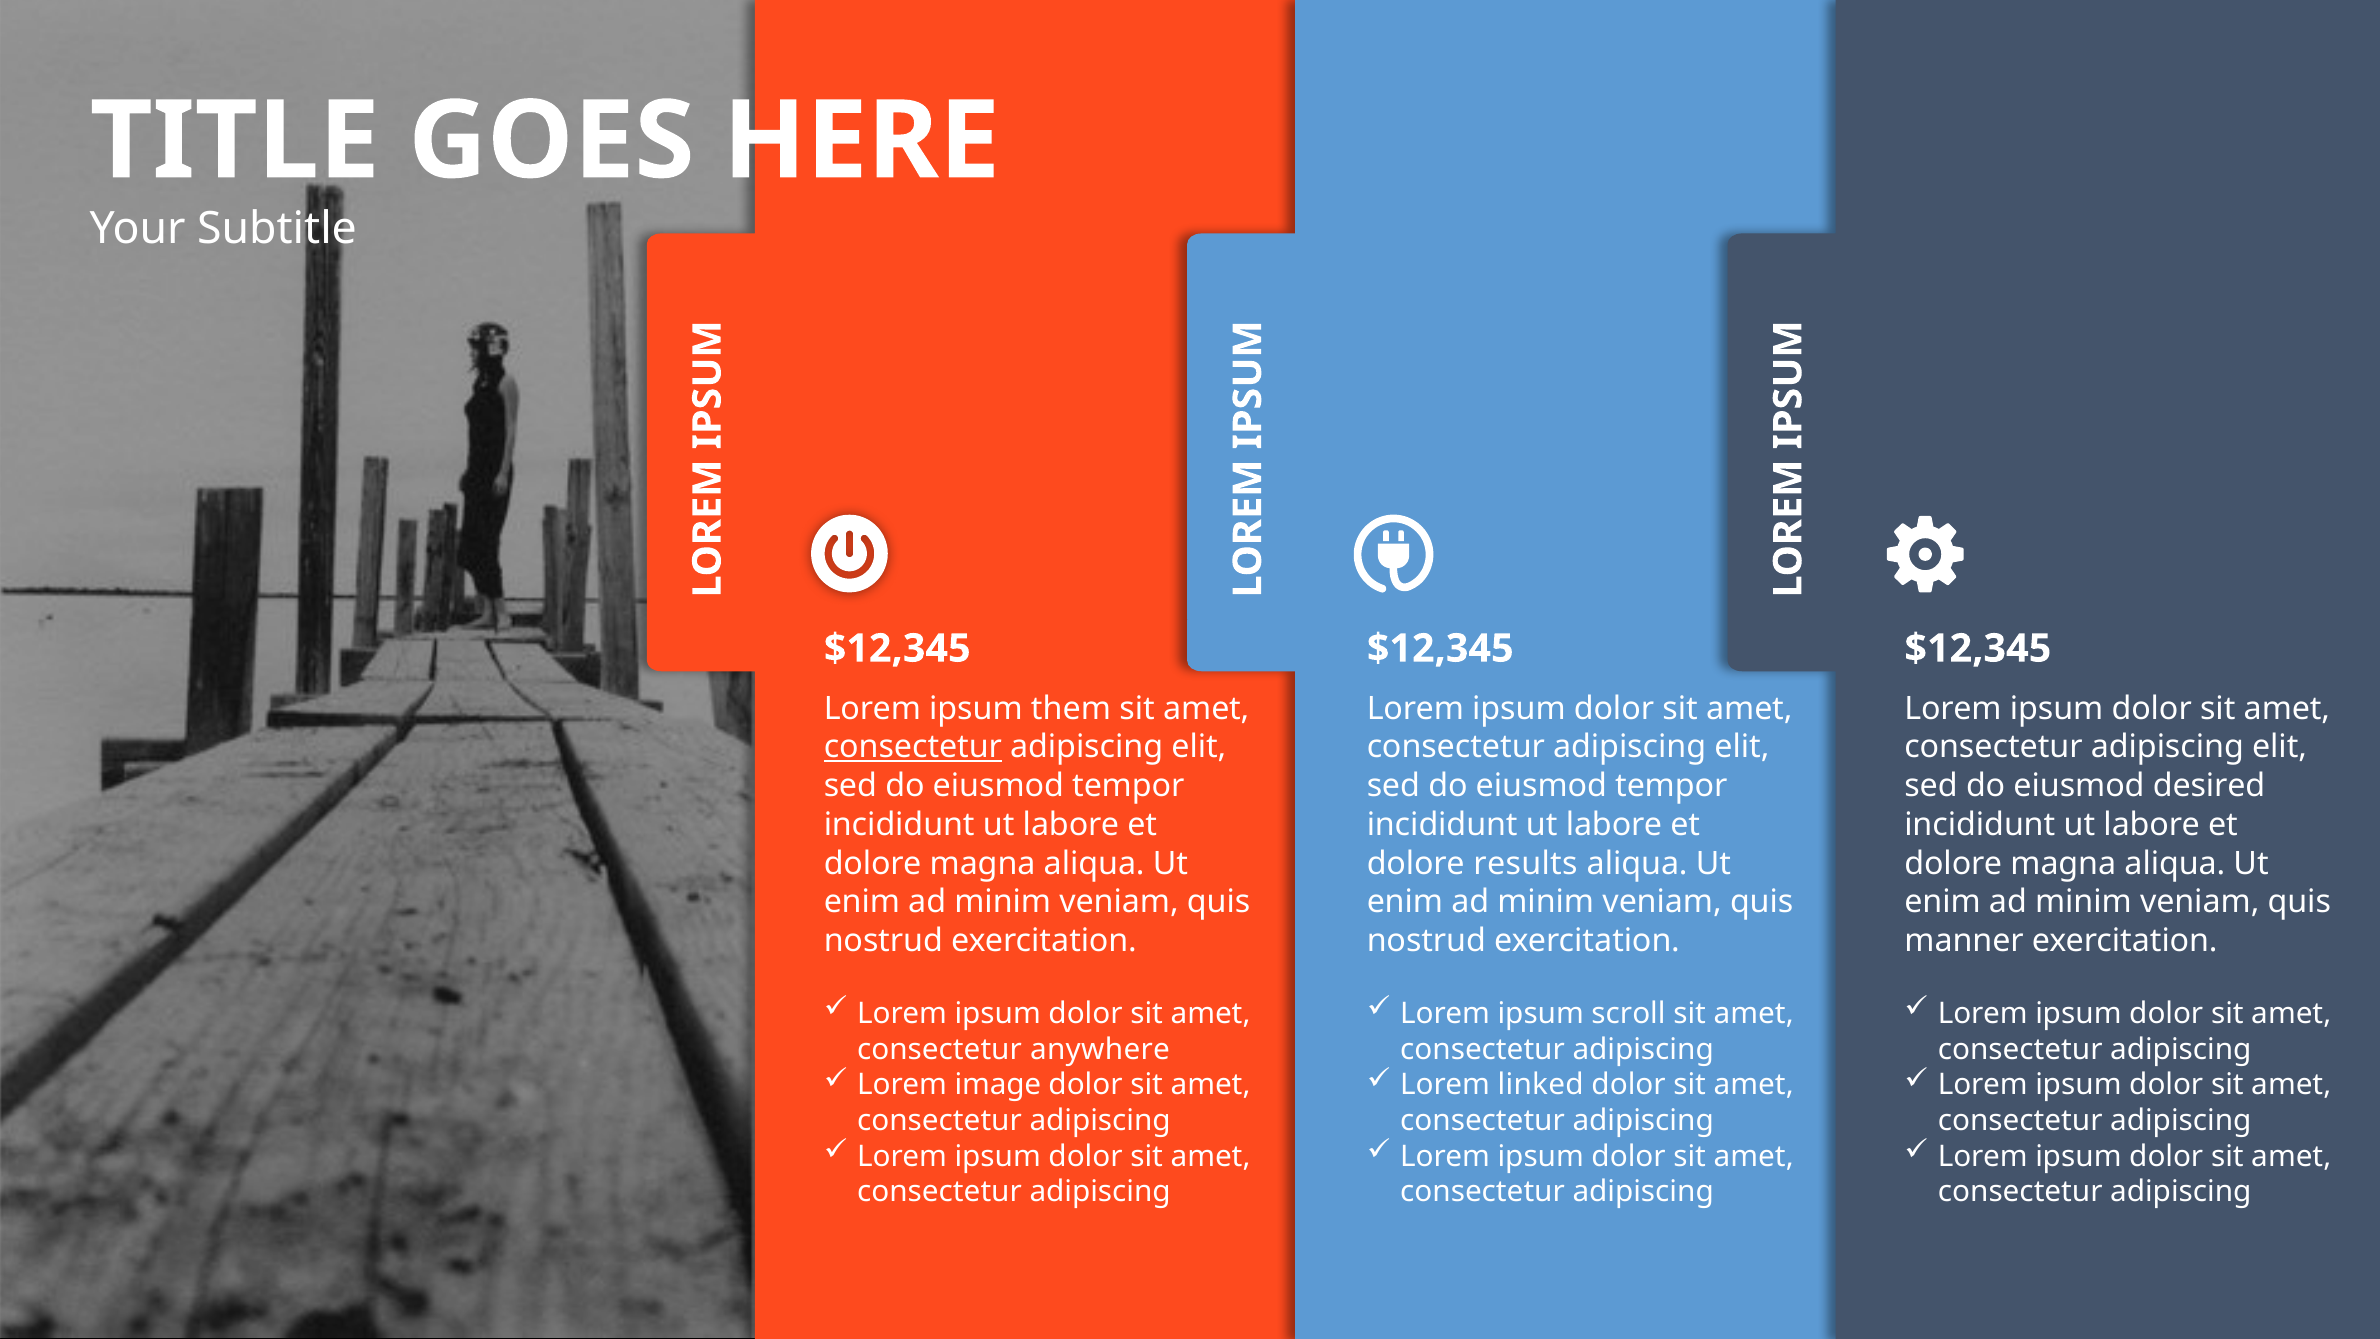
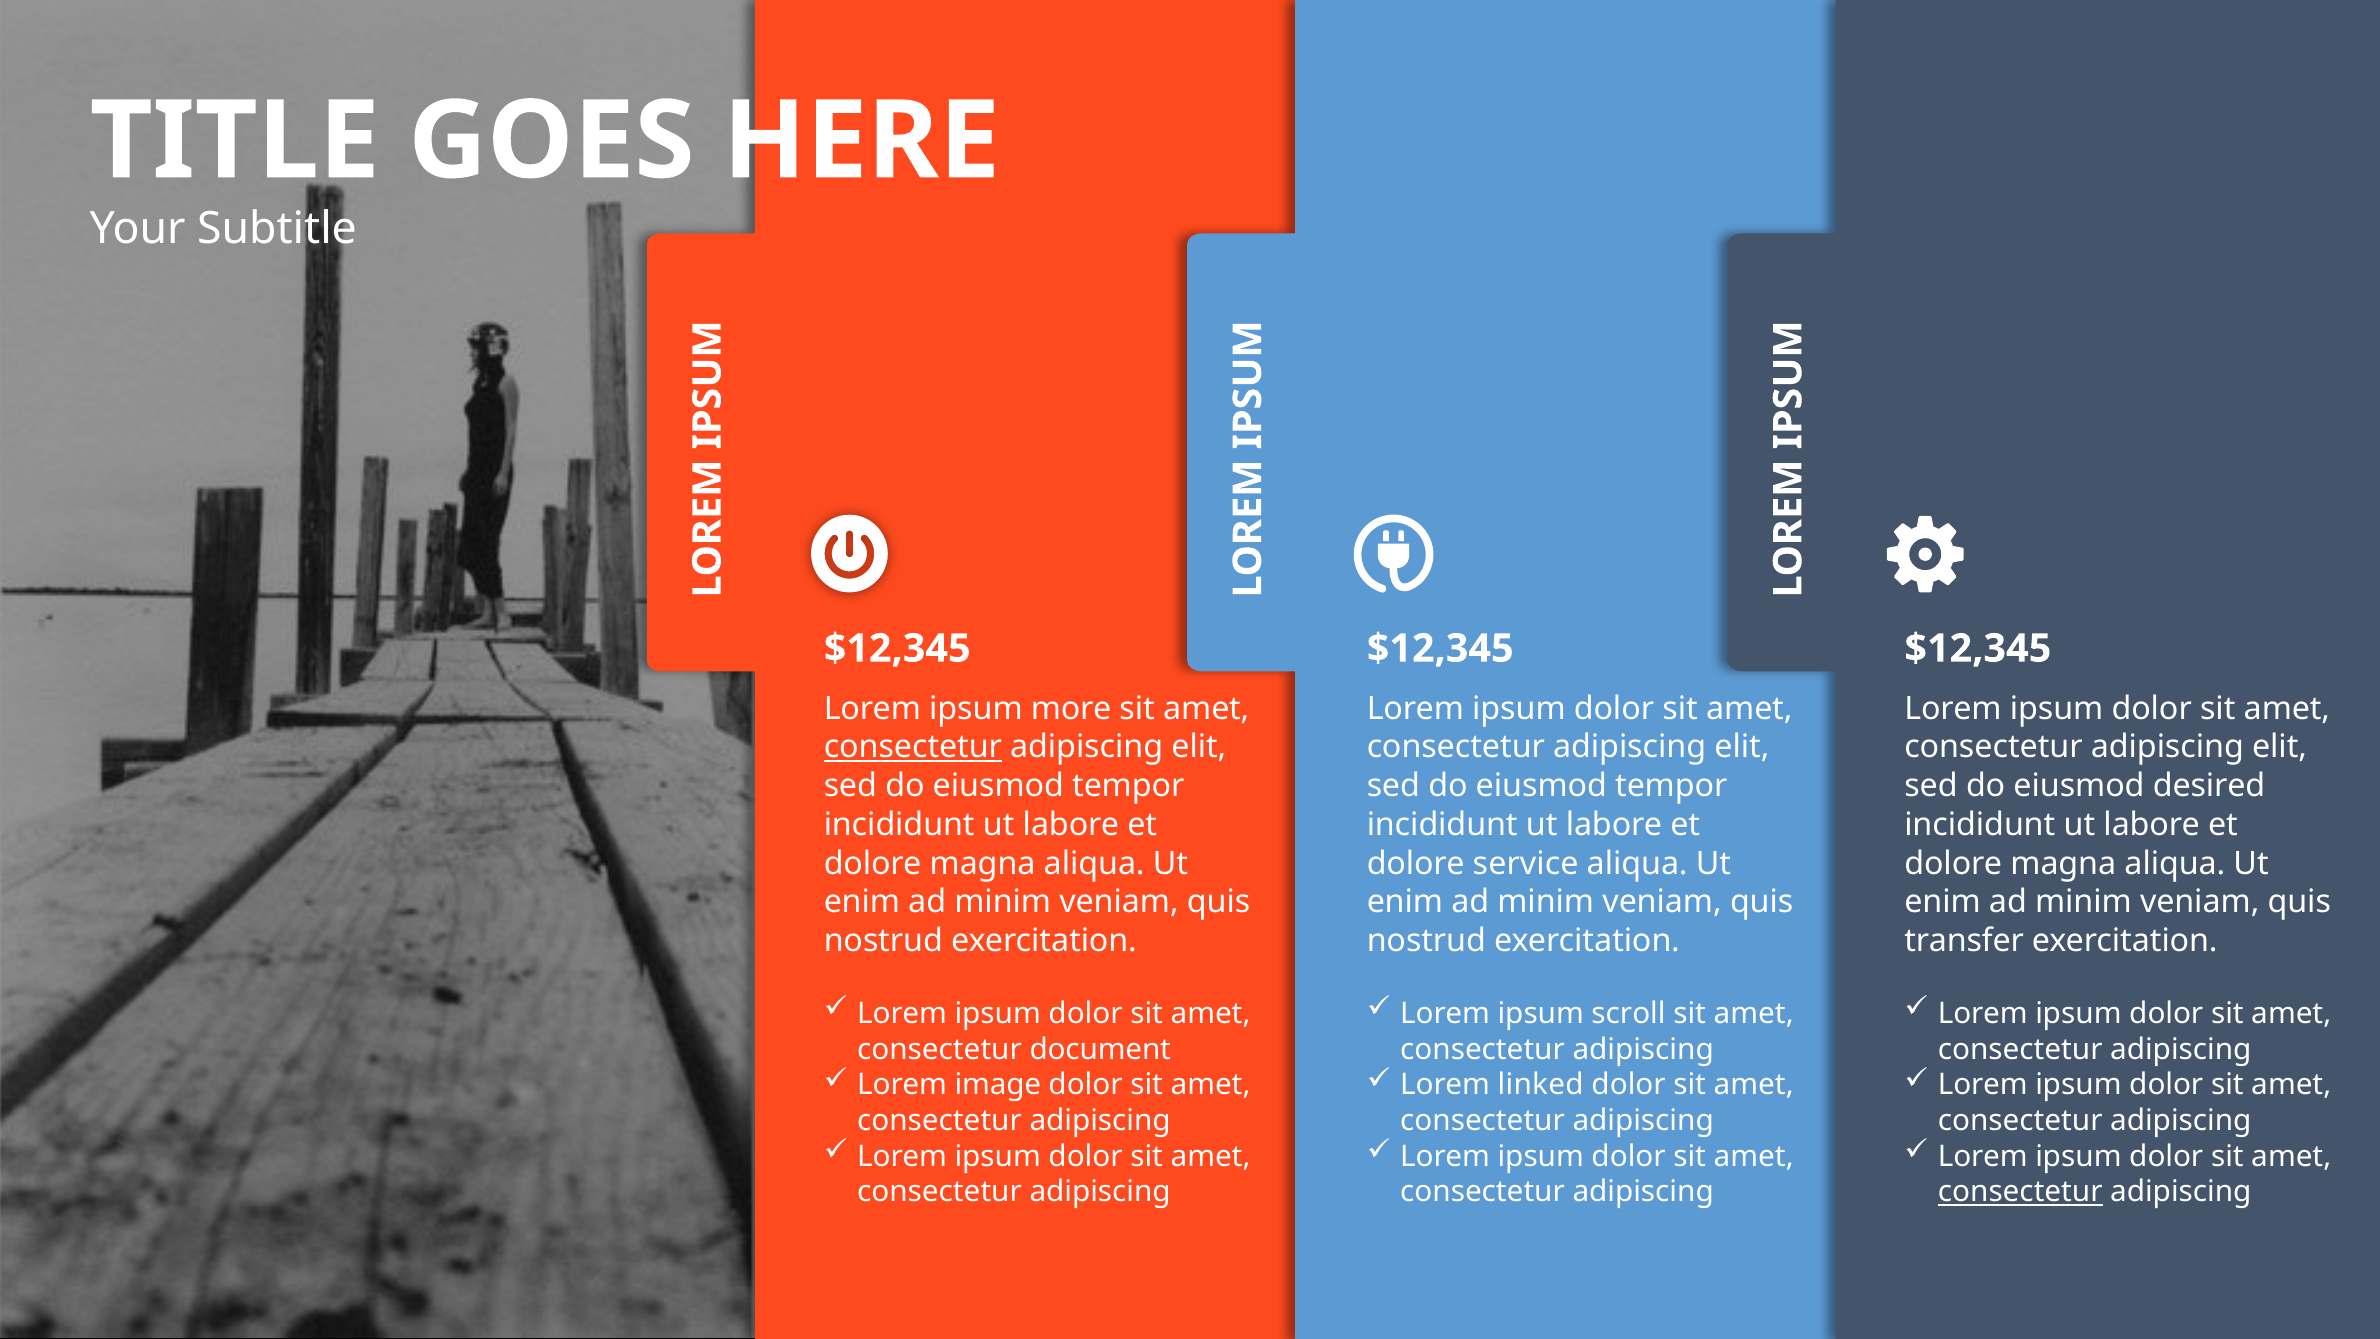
them: them -> more
results: results -> service
manner: manner -> transfer
anywhere: anywhere -> document
consectetur at (2020, 1192) underline: none -> present
